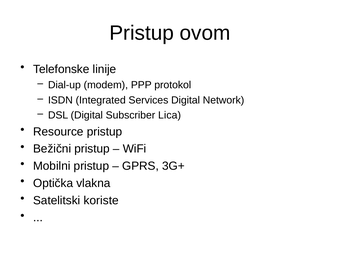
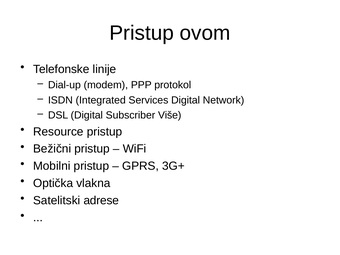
Lica: Lica -> Više
koriste: koriste -> adrese
